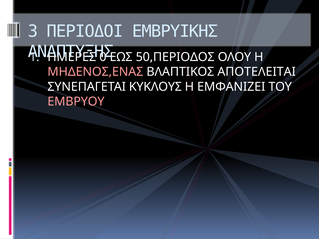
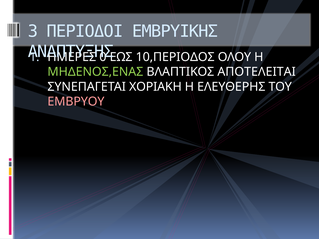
50,ΠΕΡΙΟΔΟΣ: 50,ΠΕΡΙΟΔΟΣ -> 10,ΠΕΡΙΟΔΟΣ
ΜΗΔΕΝΟΣ,ΕΝΑΣ colour: pink -> light green
ΚΥΚΛΟΥΣ: ΚΥΚΛΟΥΣ -> ΧΟΡΙΑΚΗ
ΕΜΦΑΝΙΖΕΙ: ΕΜΦΑΝΙΖΕΙ -> ΕΛΕΥΘΕΡΗΣ
